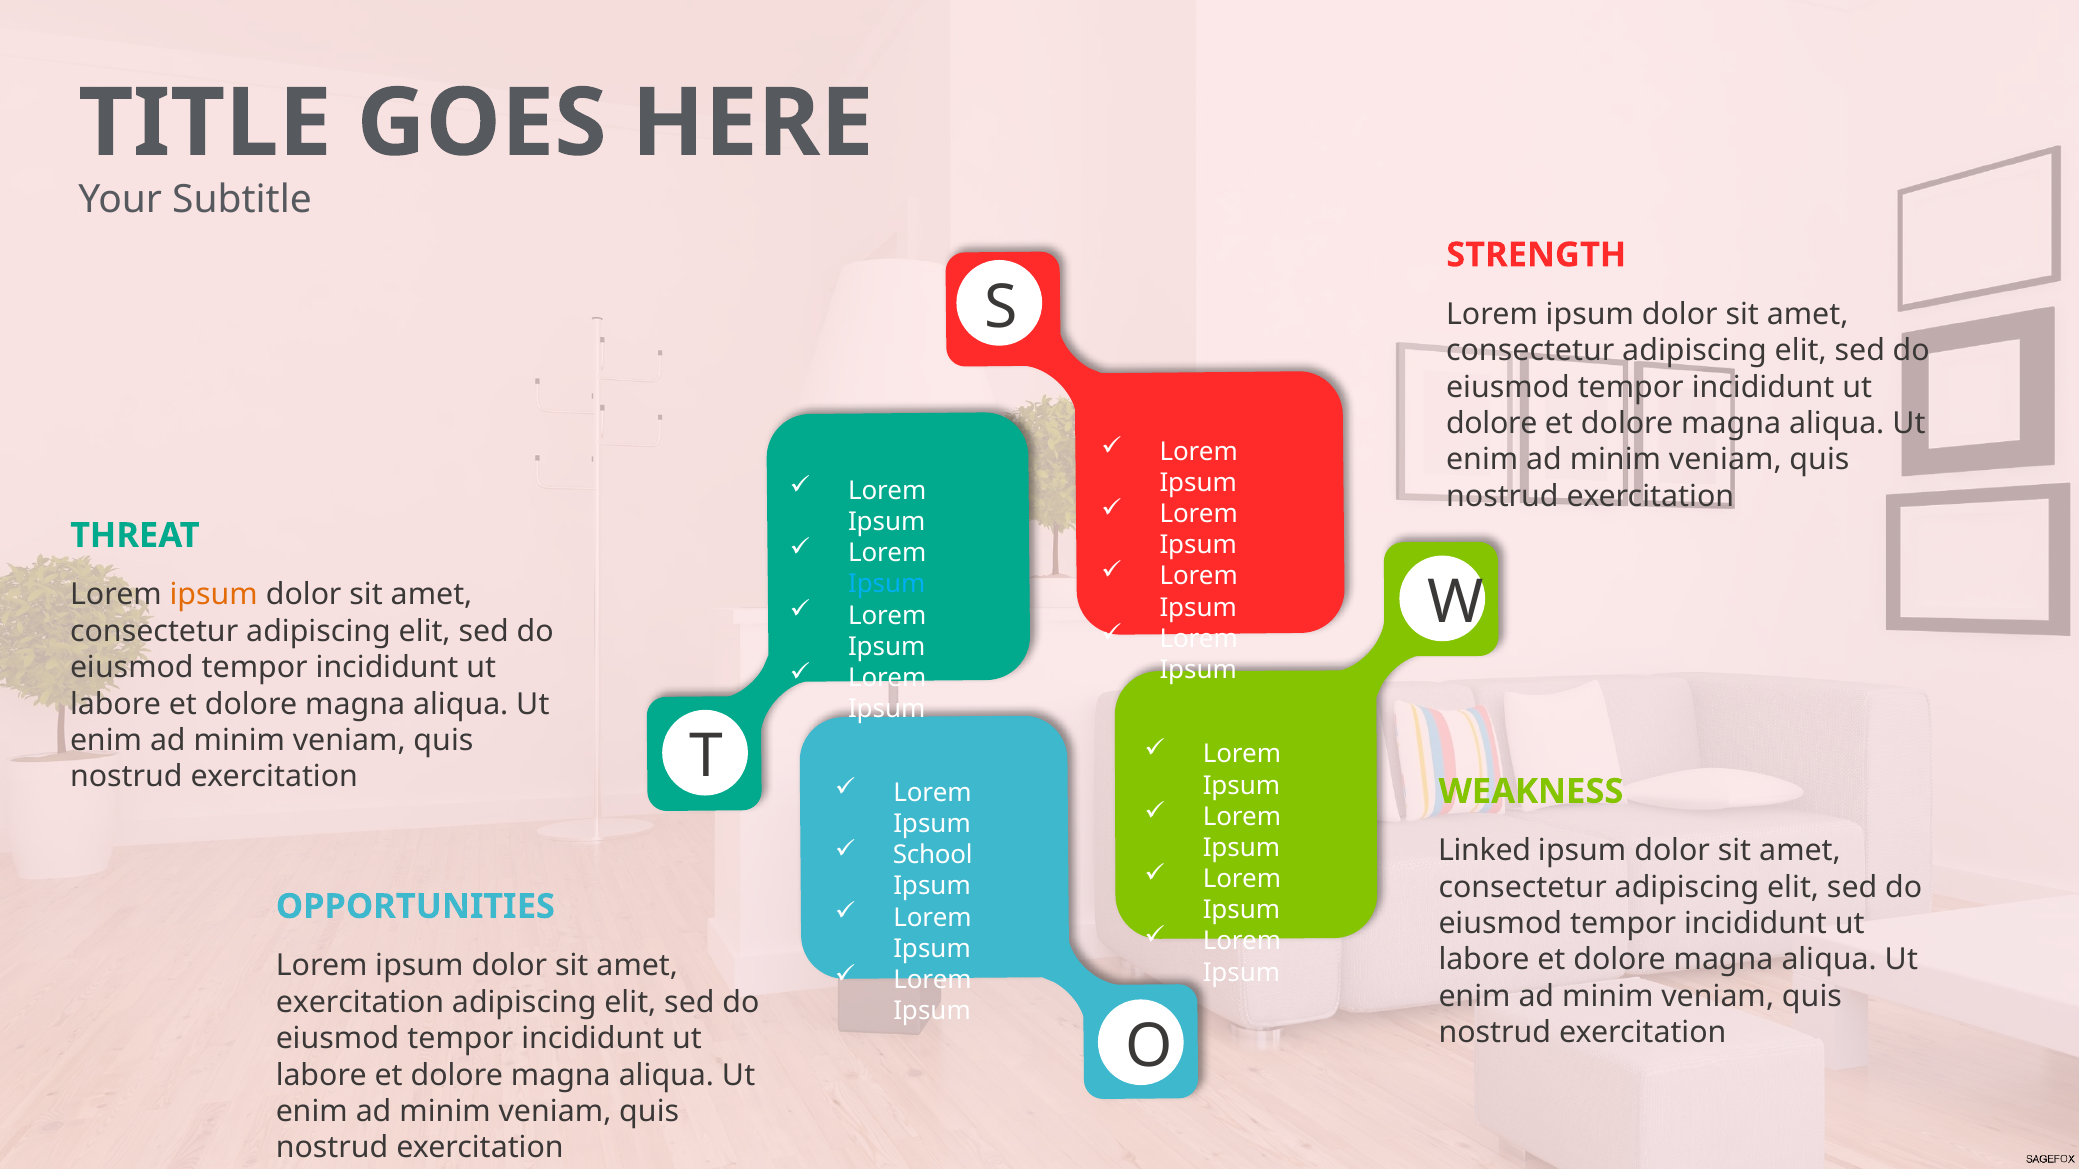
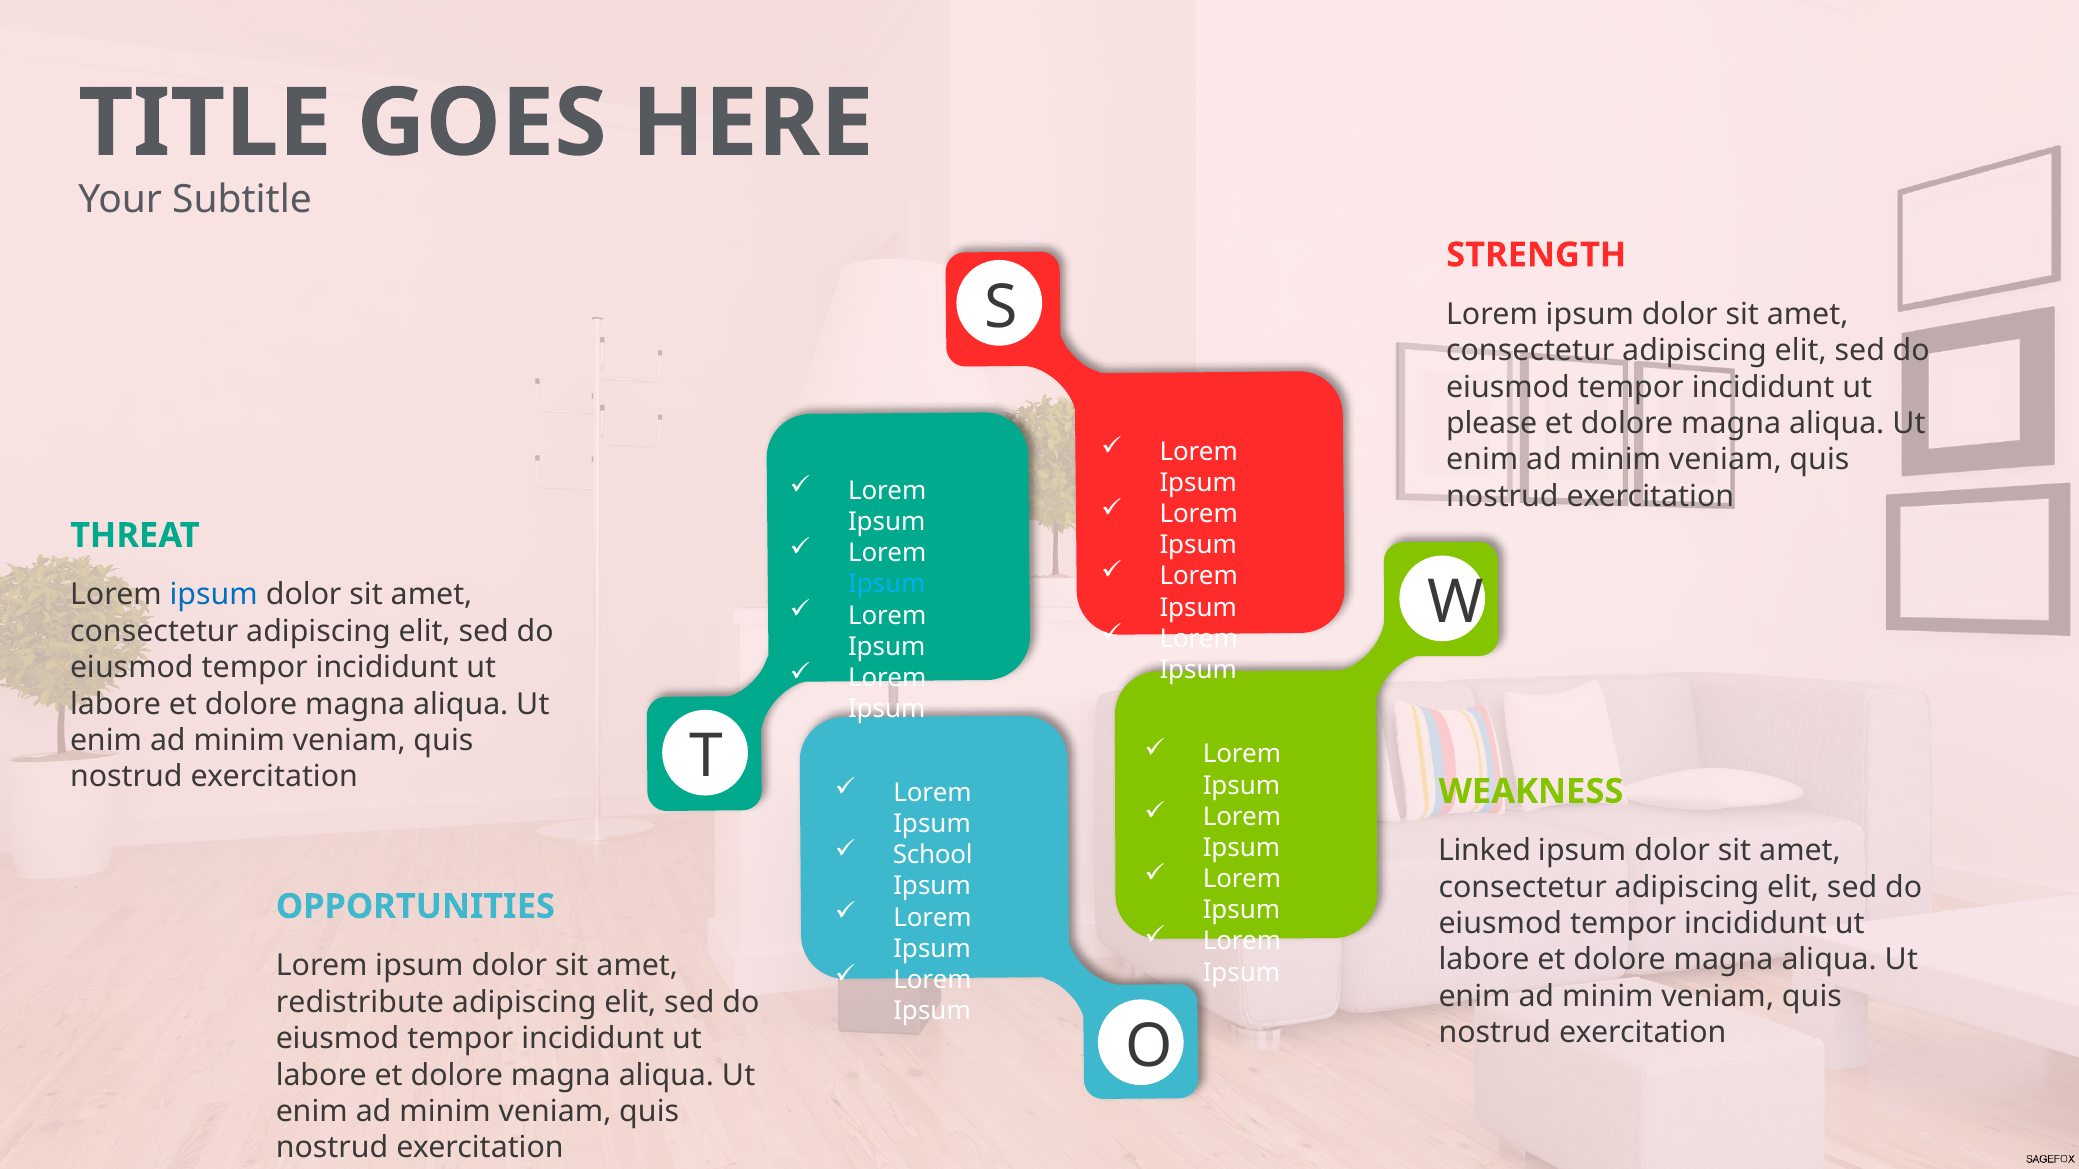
dolore at (1492, 424): dolore -> please
ipsum at (214, 595) colour: orange -> blue
exercitation at (360, 1003): exercitation -> redistribute
